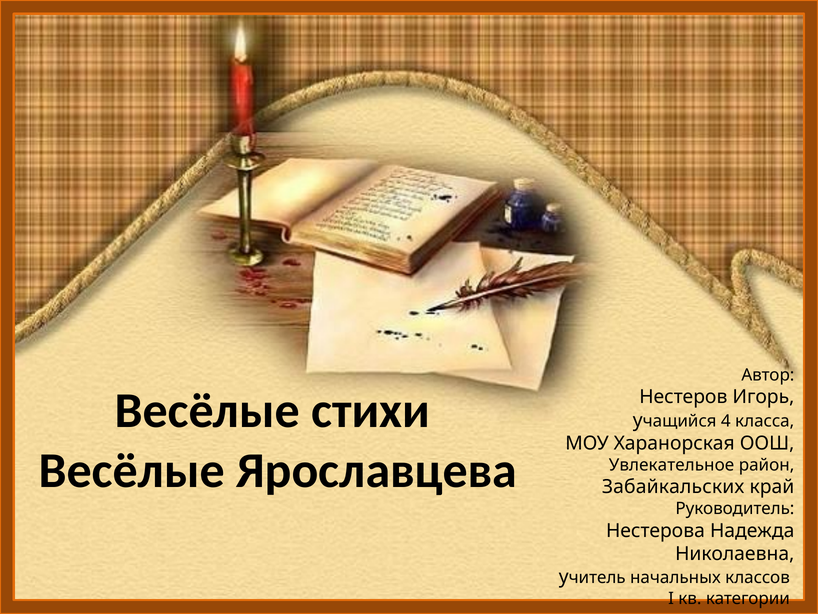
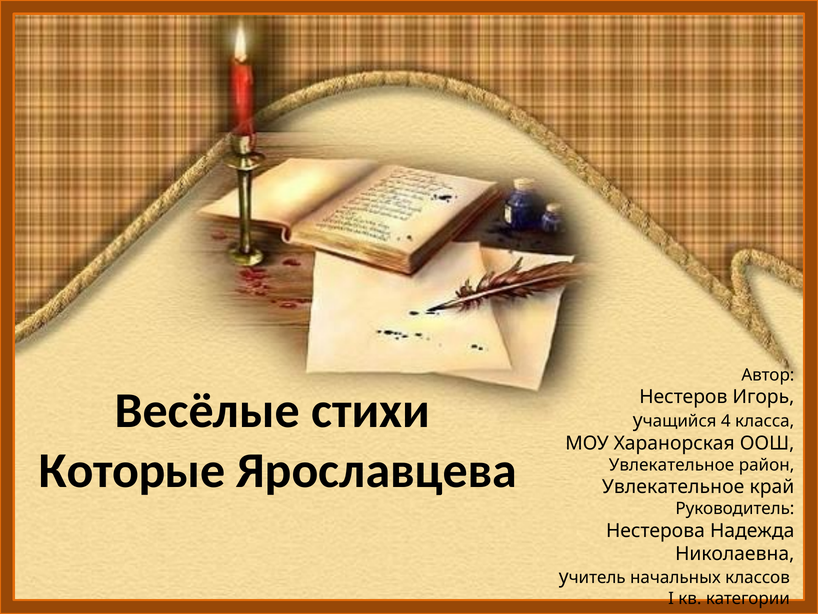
Весёлые at (132, 470): Весёлые -> Которые
Забайкальских at (673, 487): Забайкальских -> Увлекательное
